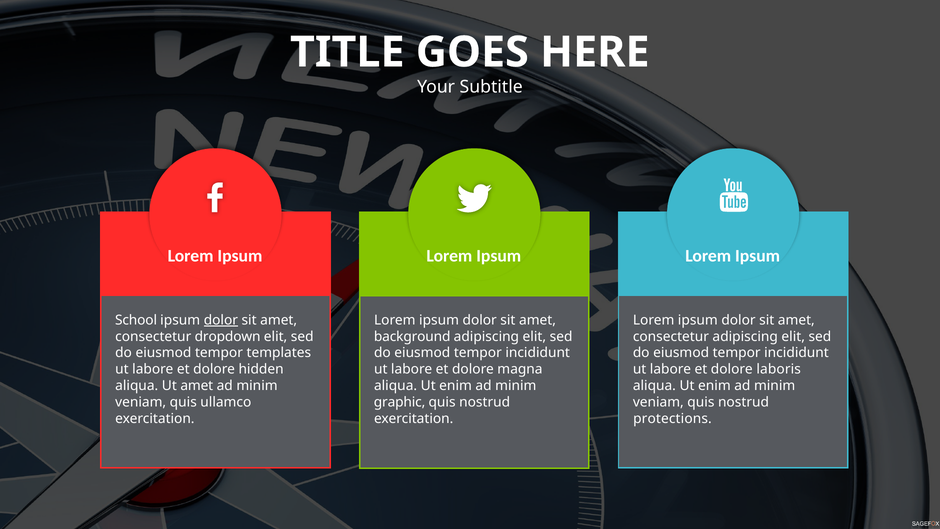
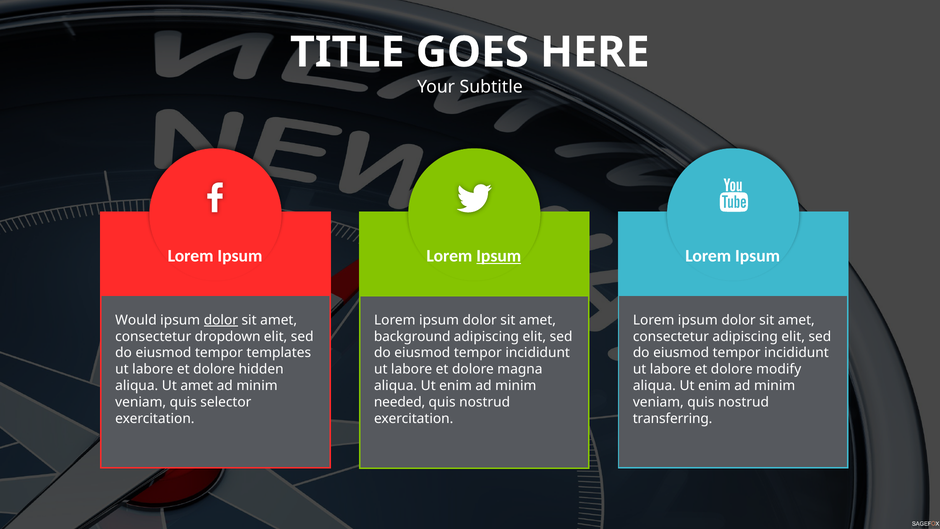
Ipsum at (499, 256) underline: none -> present
School: School -> Would
laboris: laboris -> modify
ullamco: ullamco -> selector
graphic: graphic -> needed
protections: protections -> transferring
